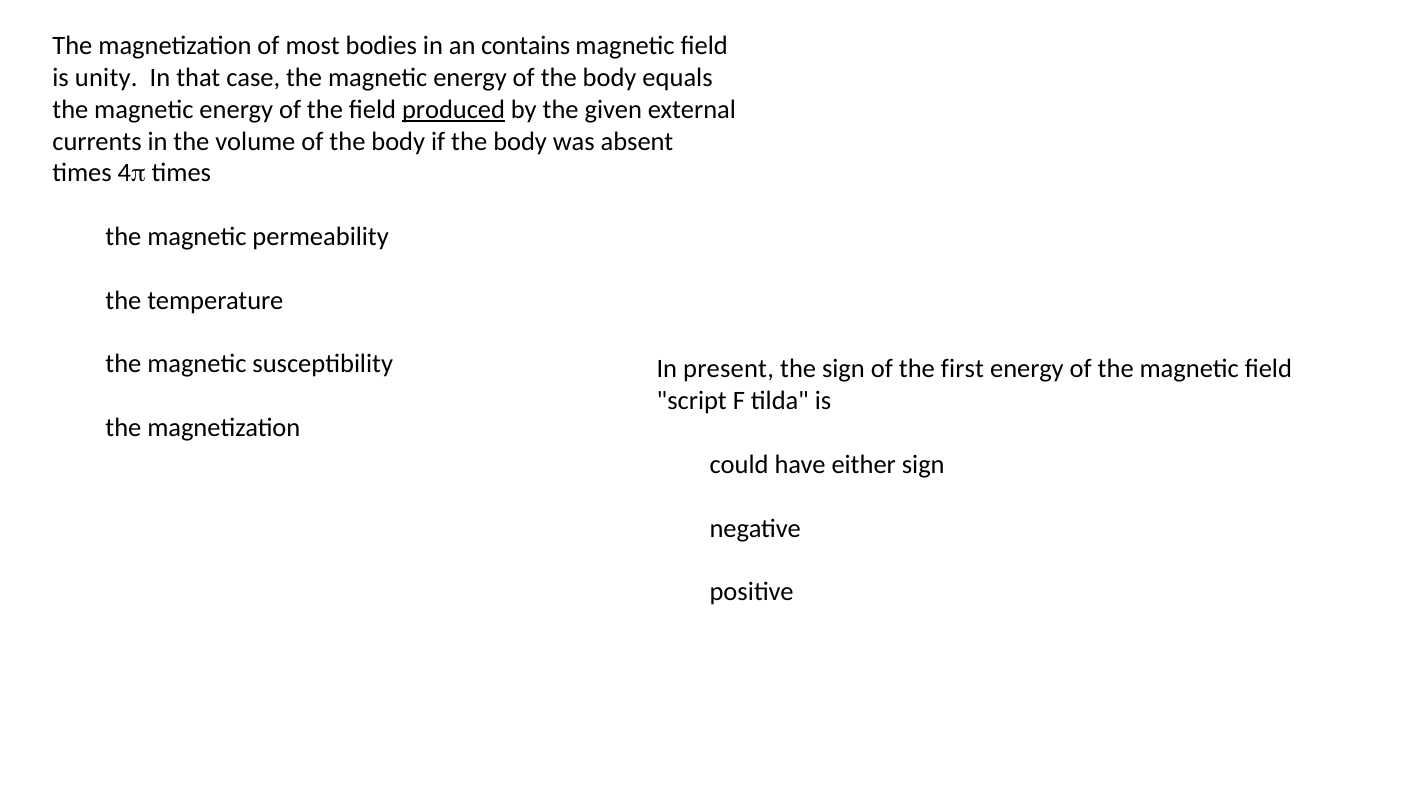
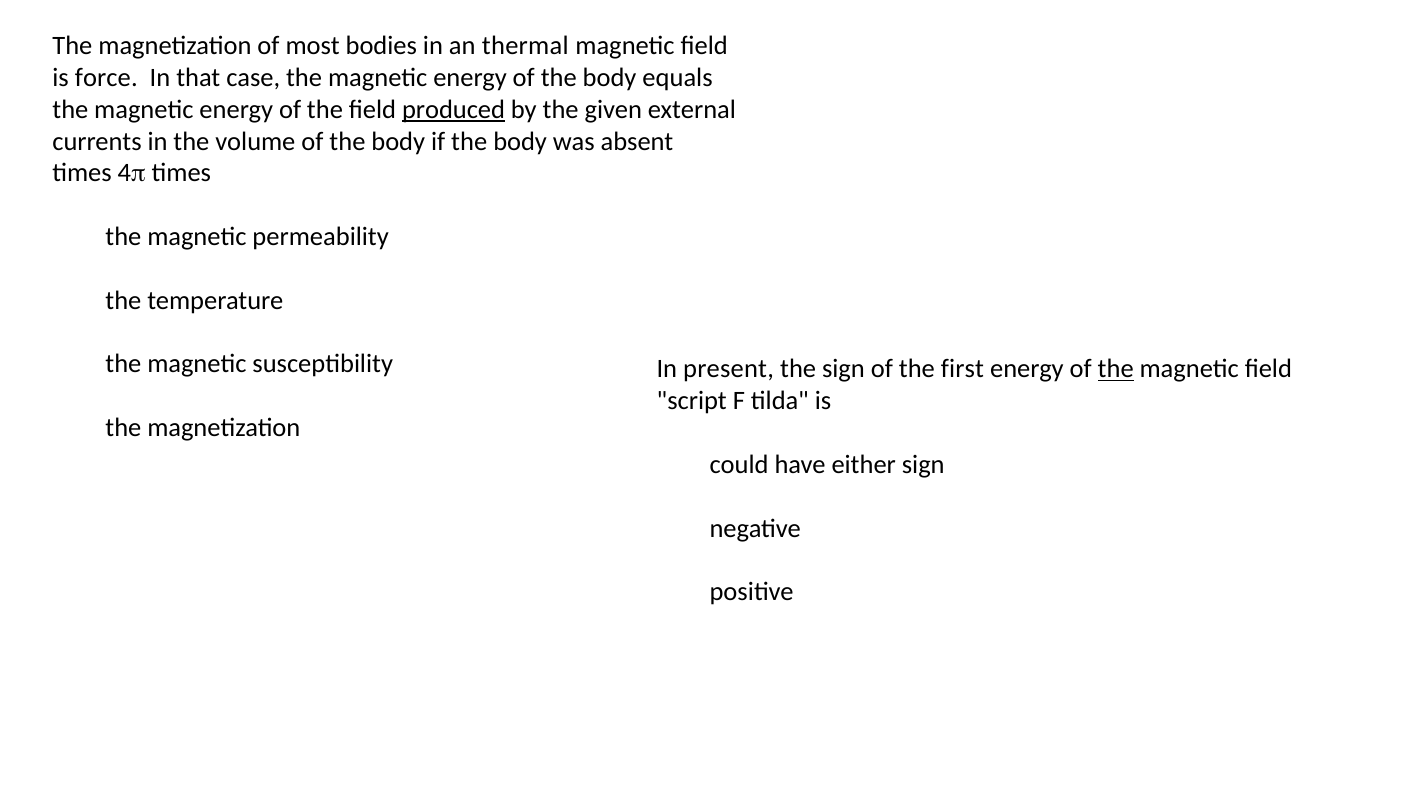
contains: contains -> thermal
unity: unity -> force
the at (1116, 369) underline: none -> present
